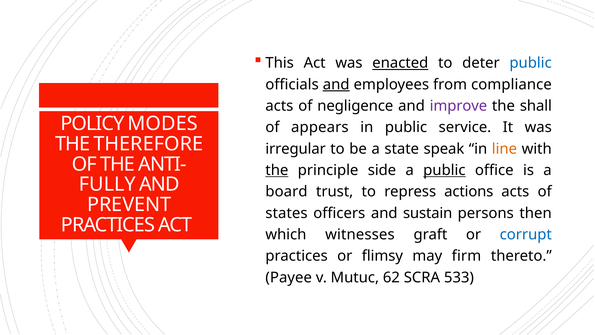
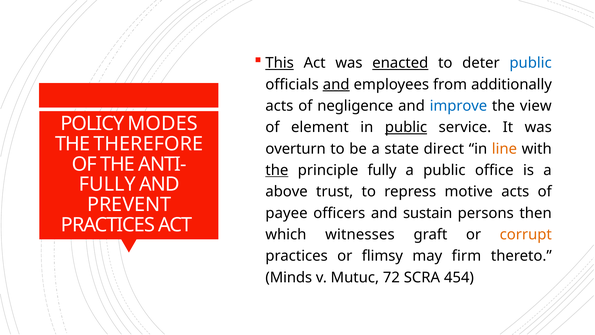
This underline: none -> present
compliance: compliance -> additionally
improve colour: purple -> blue
shall: shall -> view
appears: appears -> element
public at (406, 127) underline: none -> present
irregular: irregular -> overturn
speak: speak -> direct
principle side: side -> fully
public at (444, 170) underline: present -> none
board: board -> above
actions: actions -> motive
states: states -> payee
corrupt colour: blue -> orange
Payee: Payee -> Minds
62: 62 -> 72
533: 533 -> 454
